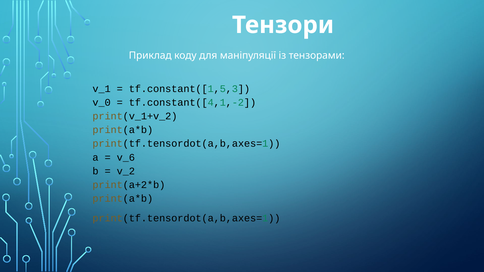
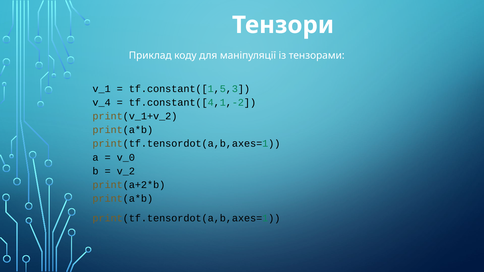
v_0: v_0 -> v_4
v_6: v_6 -> v_0
